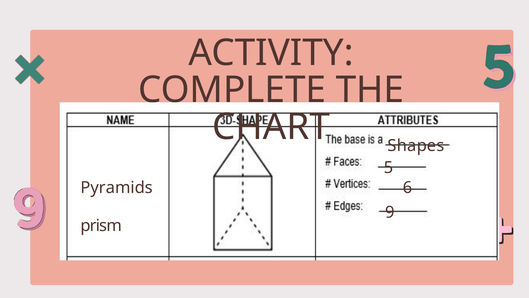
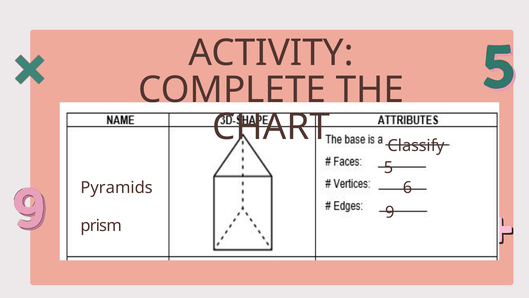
Shapes: Shapes -> Classify
